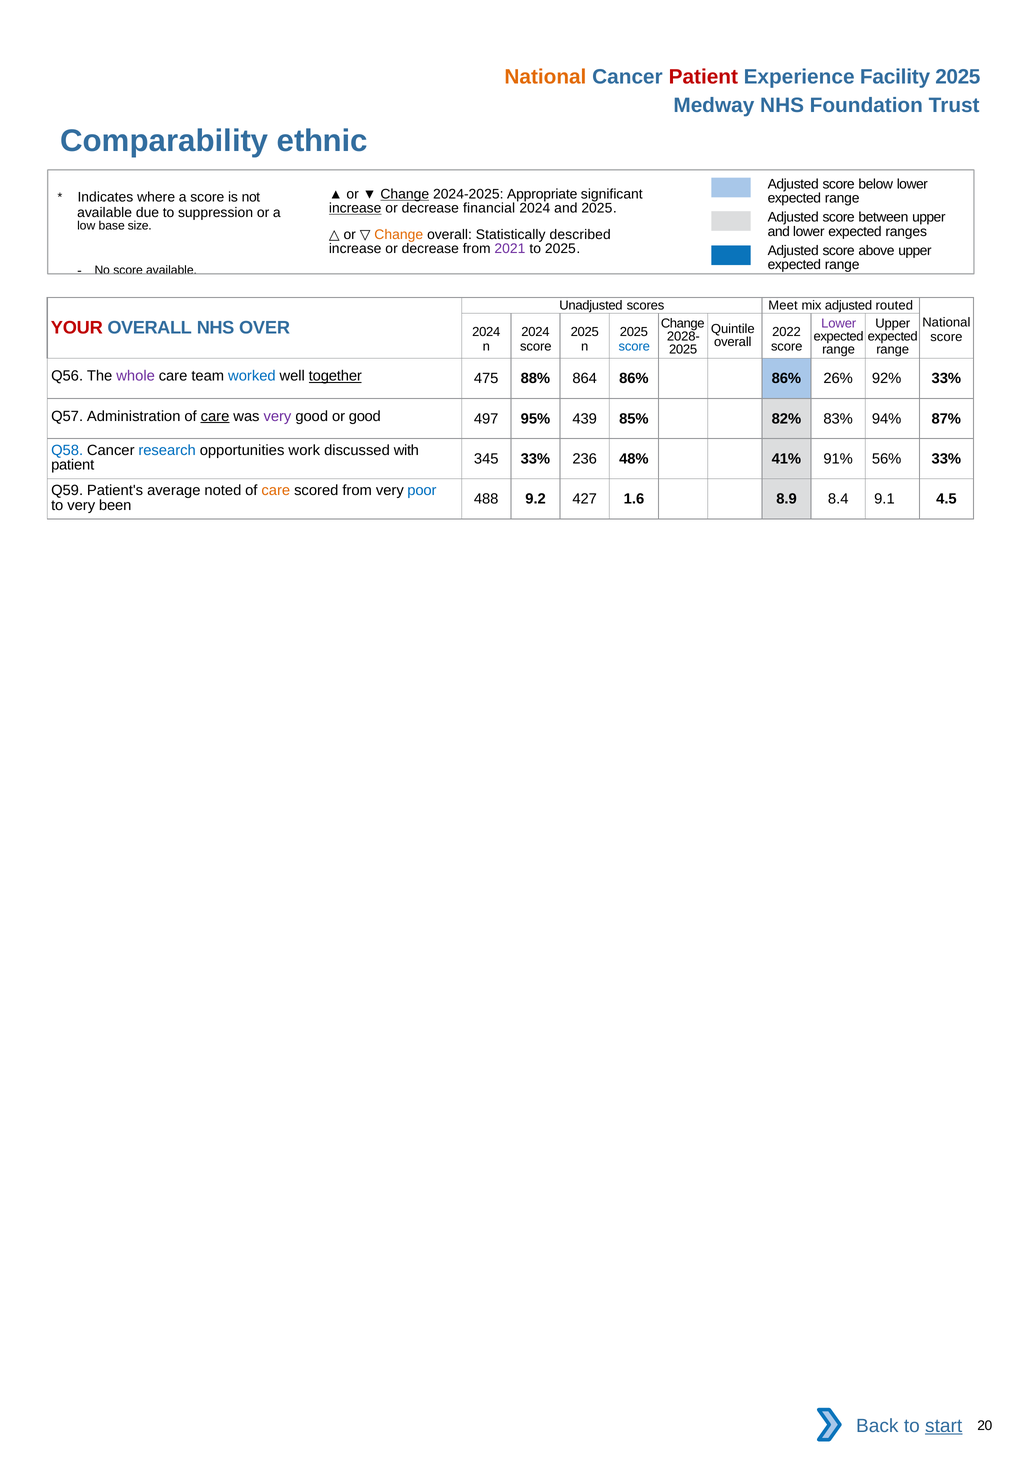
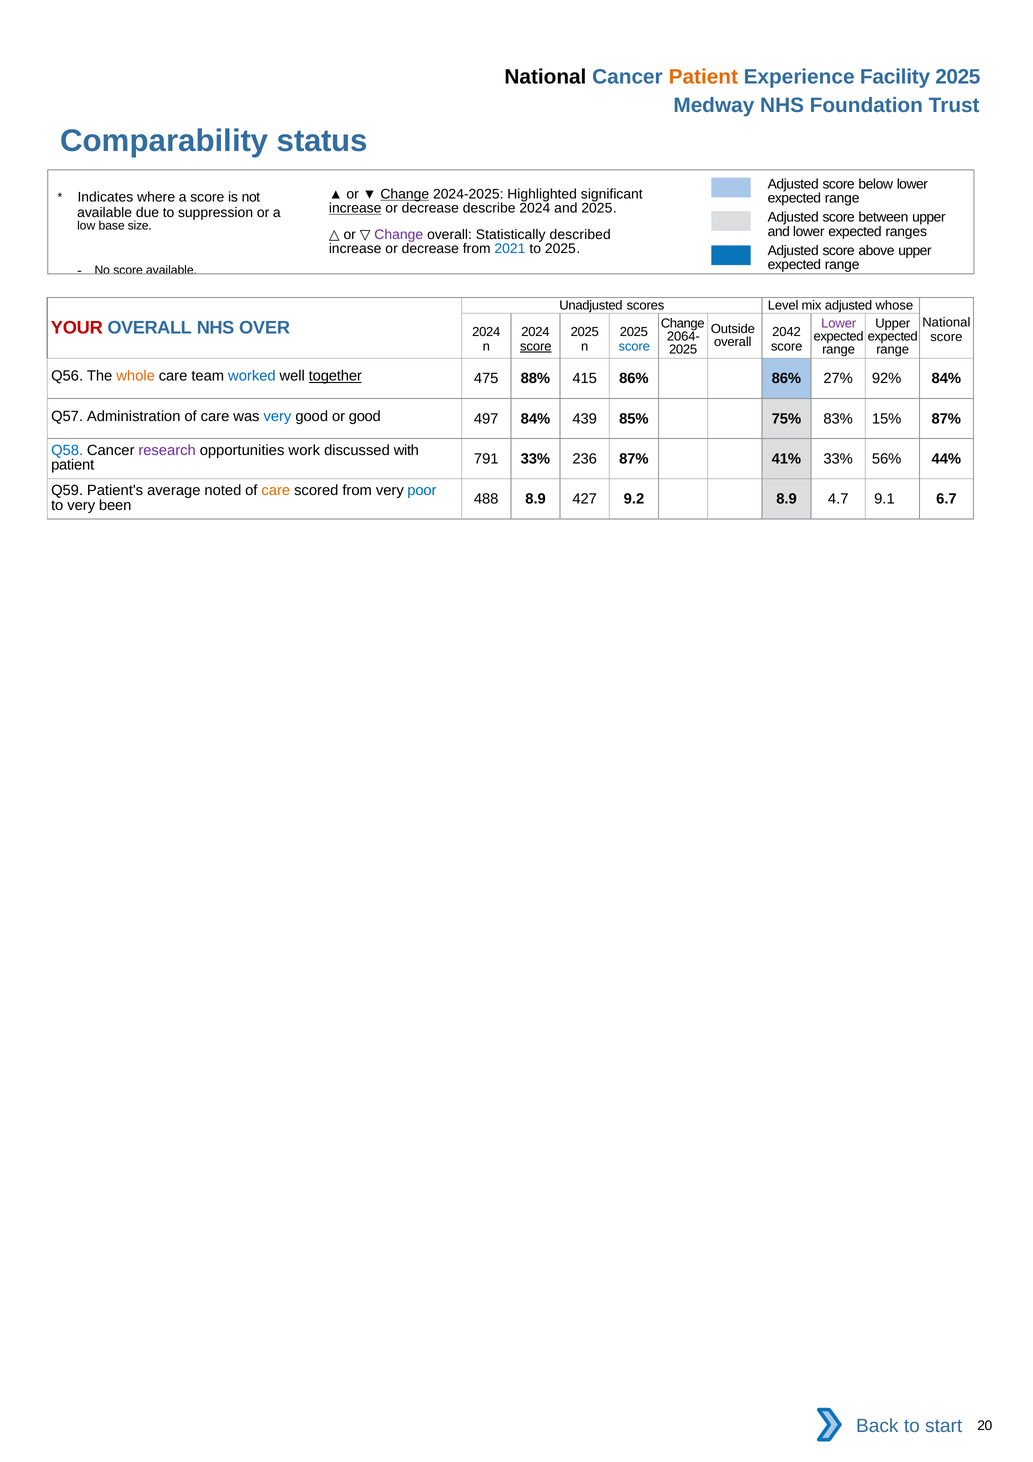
National at (545, 77) colour: orange -> black
Patient at (703, 77) colour: red -> orange
ethnic: ethnic -> status
Appropriate: Appropriate -> Highlighted
financial: financial -> describe
Change at (399, 235) colour: orange -> purple
2021 colour: purple -> blue
Meet: Meet -> Level
routed: routed -> whose
Quintile: Quintile -> Outside
2022: 2022 -> 2042
2028-: 2028- -> 2064-
score at (536, 346) underline: none -> present
whole colour: purple -> orange
864: 864 -> 415
26%: 26% -> 27%
92% 33%: 33% -> 84%
care at (215, 416) underline: present -> none
very at (277, 416) colour: purple -> blue
497 95%: 95% -> 84%
82%: 82% -> 75%
94%: 94% -> 15%
research colour: blue -> purple
345: 345 -> 791
236 48%: 48% -> 87%
41% 91%: 91% -> 33%
56% 33%: 33% -> 44%
488 9.2: 9.2 -> 8.9
1.6: 1.6 -> 9.2
8.4: 8.4 -> 4.7
4.5: 4.5 -> 6.7
start underline: present -> none
